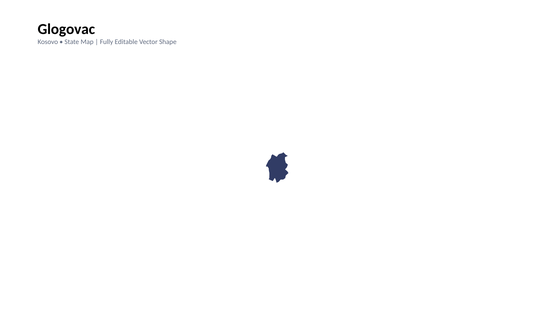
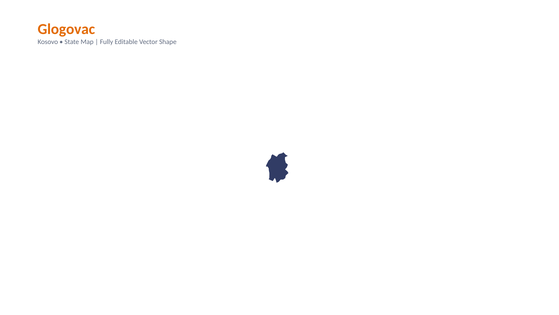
Glogovac colour: black -> orange
